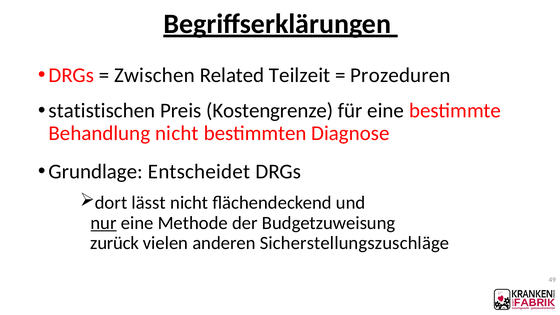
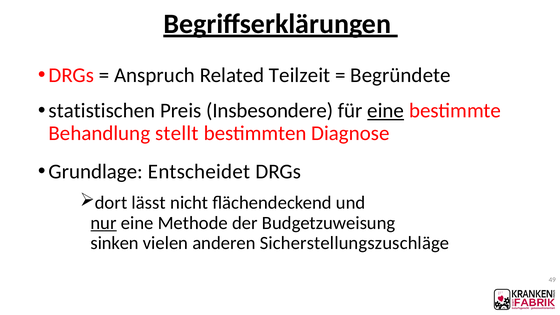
Zwischen: Zwischen -> Anspruch
Prozeduren: Prozeduren -> Begründete
Kostengrenze: Kostengrenze -> Insbesondere
eine at (386, 111) underline: none -> present
Behandlung nicht: nicht -> stellt
zurück: zurück -> sinken
